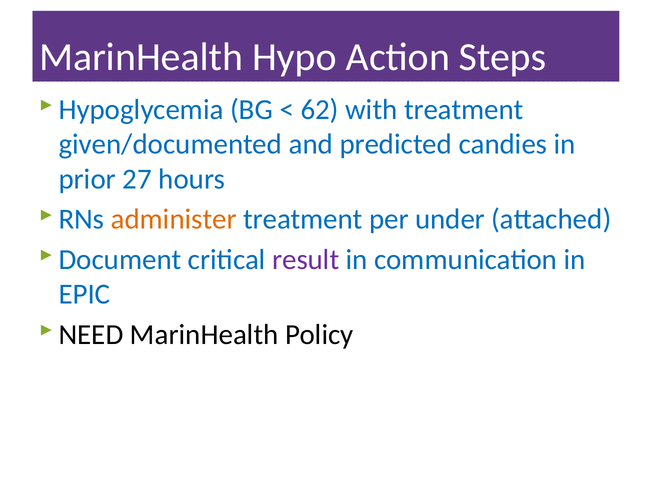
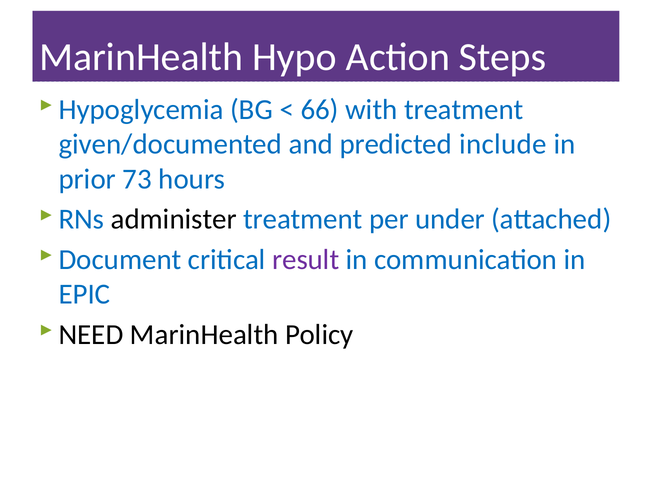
62: 62 -> 66
candies: candies -> include
27: 27 -> 73
administer colour: orange -> black
